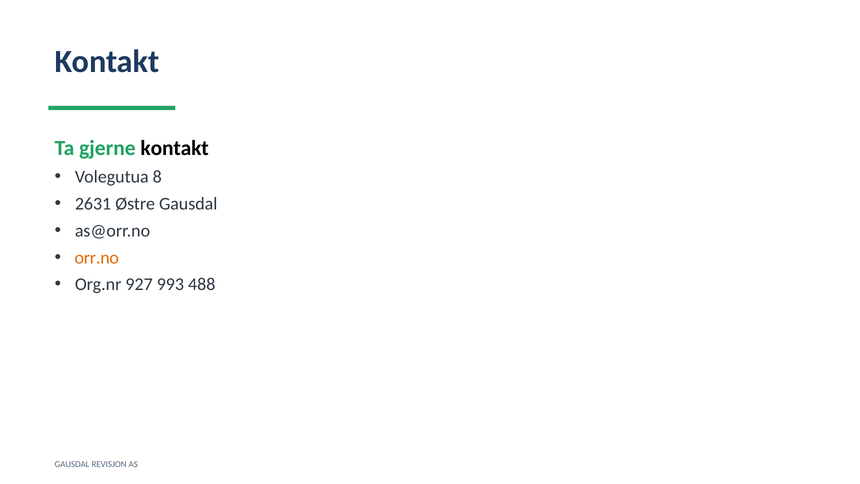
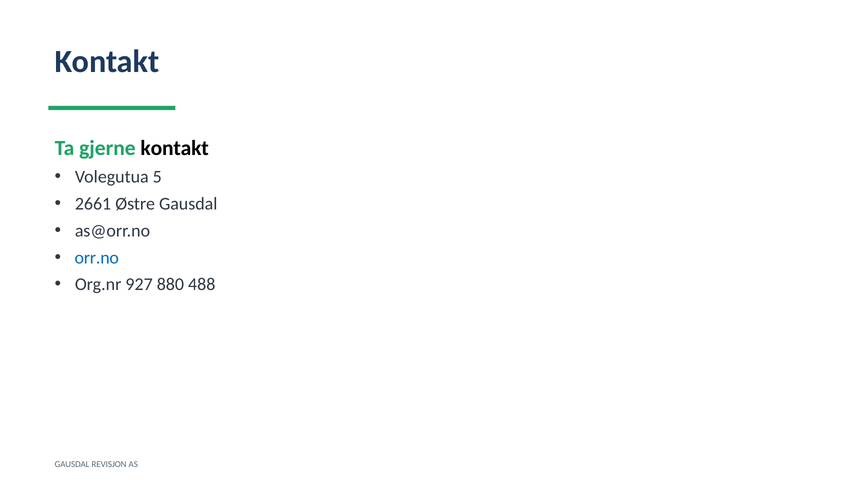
8: 8 -> 5
2631: 2631 -> 2661
orr.no colour: orange -> blue
993: 993 -> 880
